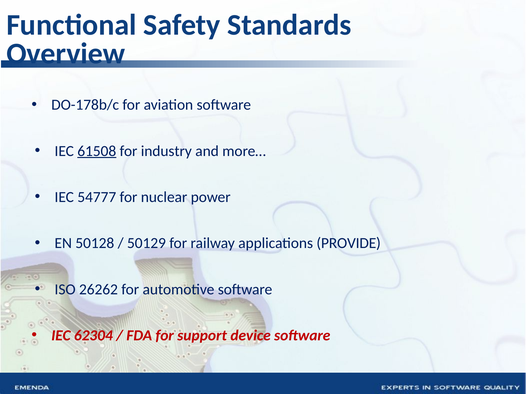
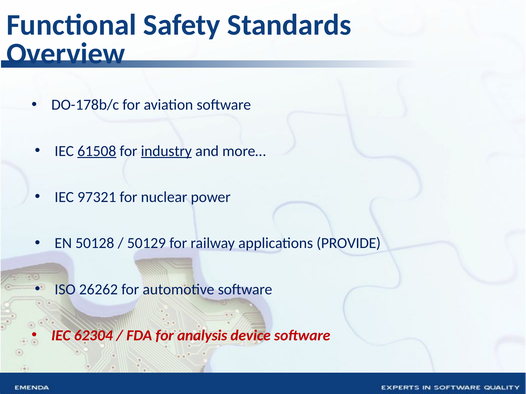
industry underline: none -> present
54777: 54777 -> 97321
support: support -> analysis
